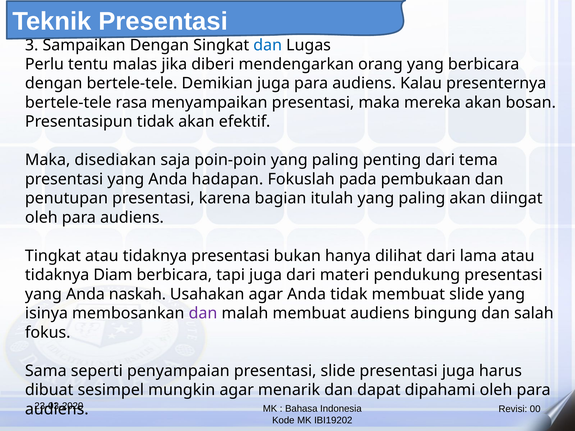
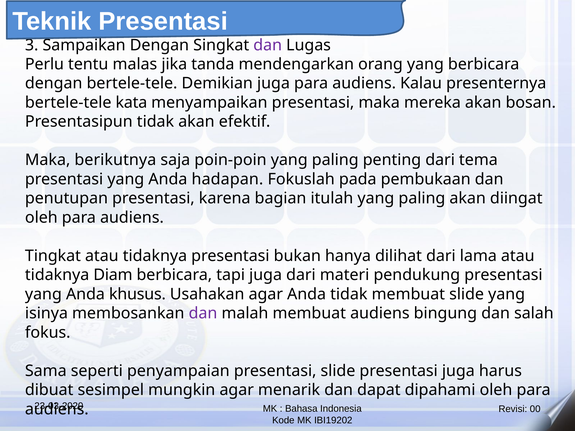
dan at (268, 45) colour: blue -> purple
diberi: diberi -> tanda
rasa: rasa -> kata
disediakan: disediakan -> berikutnya
naskah: naskah -> khusus
